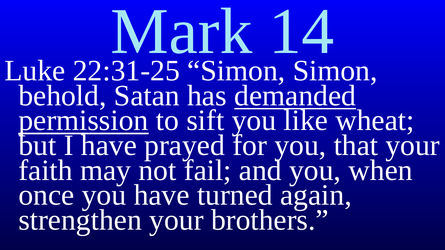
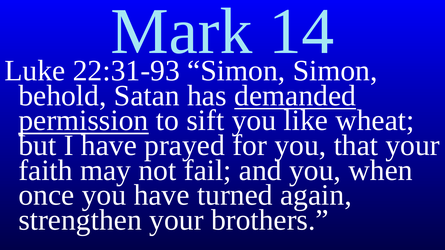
22:31-25: 22:31-25 -> 22:31-93
